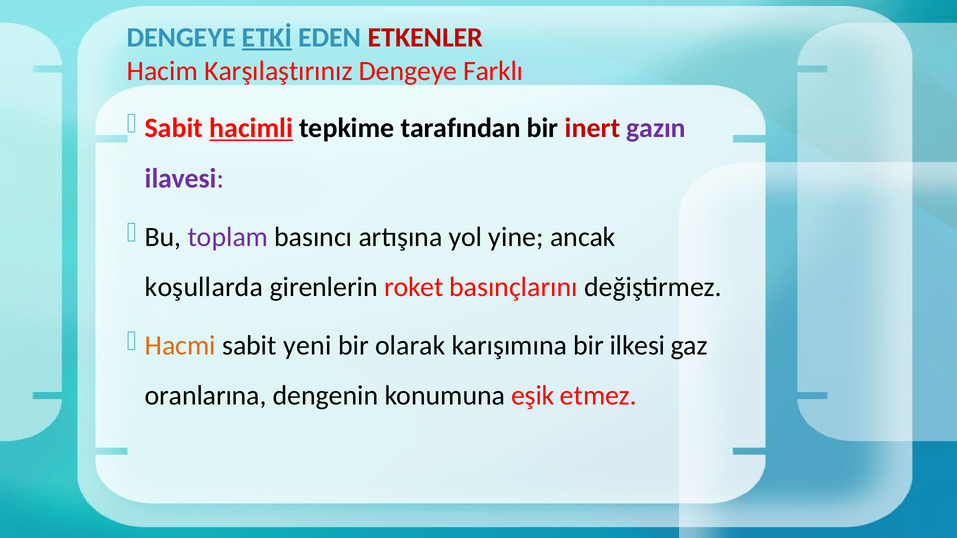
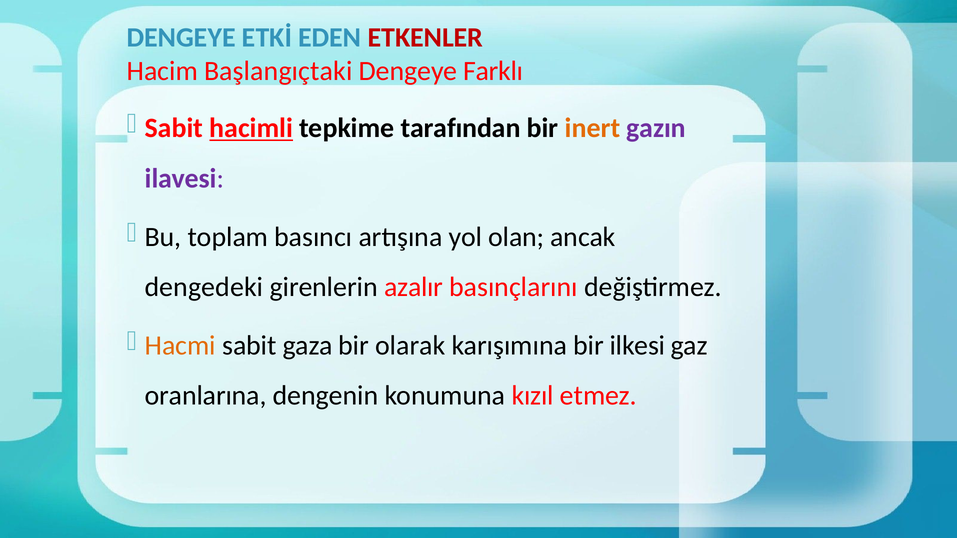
ETKİ underline: present -> none
Karşılaştırınız: Karşılaştırınız -> Başlangıçtaki
inert colour: red -> orange
toplam colour: purple -> black
yine: yine -> olan
koşullarda: koşullarda -> dengedeki
roket: roket -> azalır
yeni: yeni -> gaza
eşik: eşik -> kızıl
